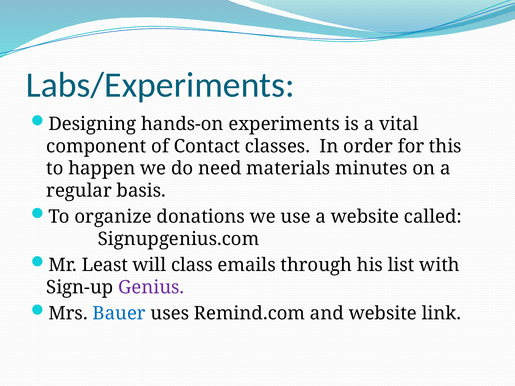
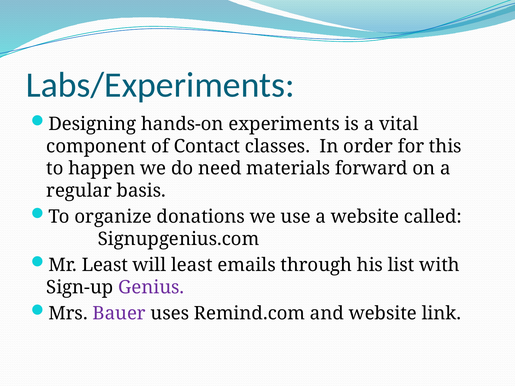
minutes: minutes -> forward
will class: class -> least
Bauer colour: blue -> purple
